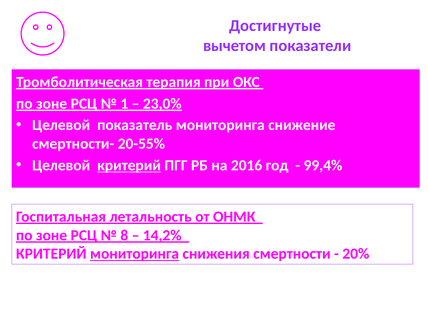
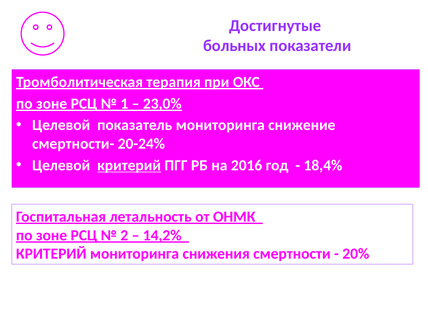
вычетом: вычетом -> больных
20-55%: 20-55% -> 20-24%
99,4%: 99,4% -> 18,4%
8: 8 -> 2
мониторинга at (135, 254) underline: present -> none
